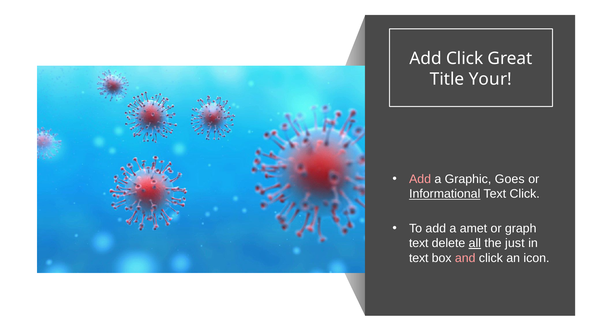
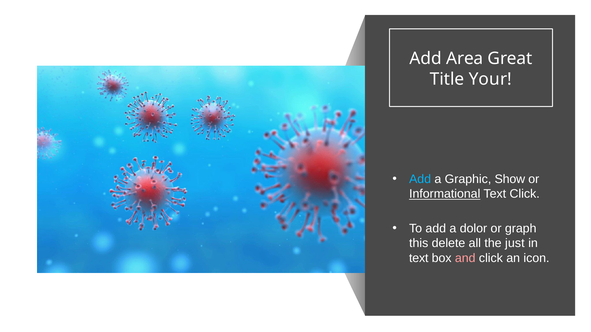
Add Click: Click -> Area
Add at (420, 179) colour: pink -> light blue
Goes: Goes -> Show
amet: amet -> dolor
text at (419, 244): text -> this
all underline: present -> none
